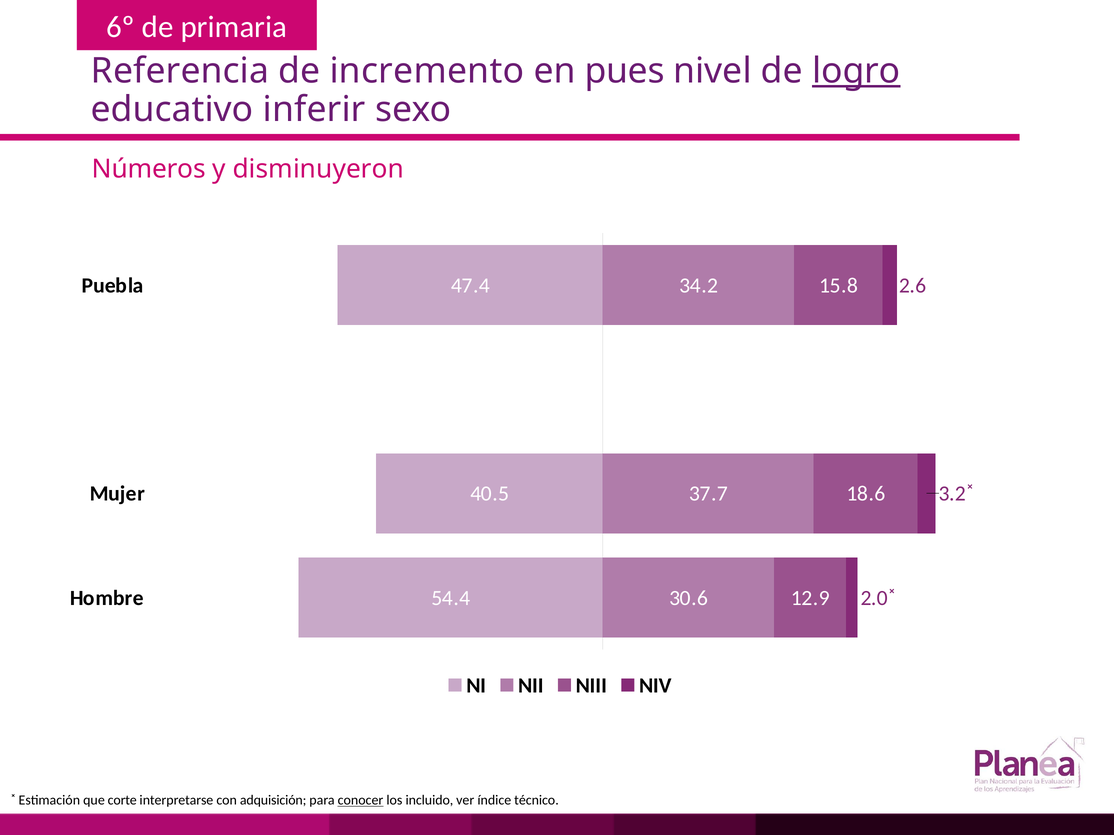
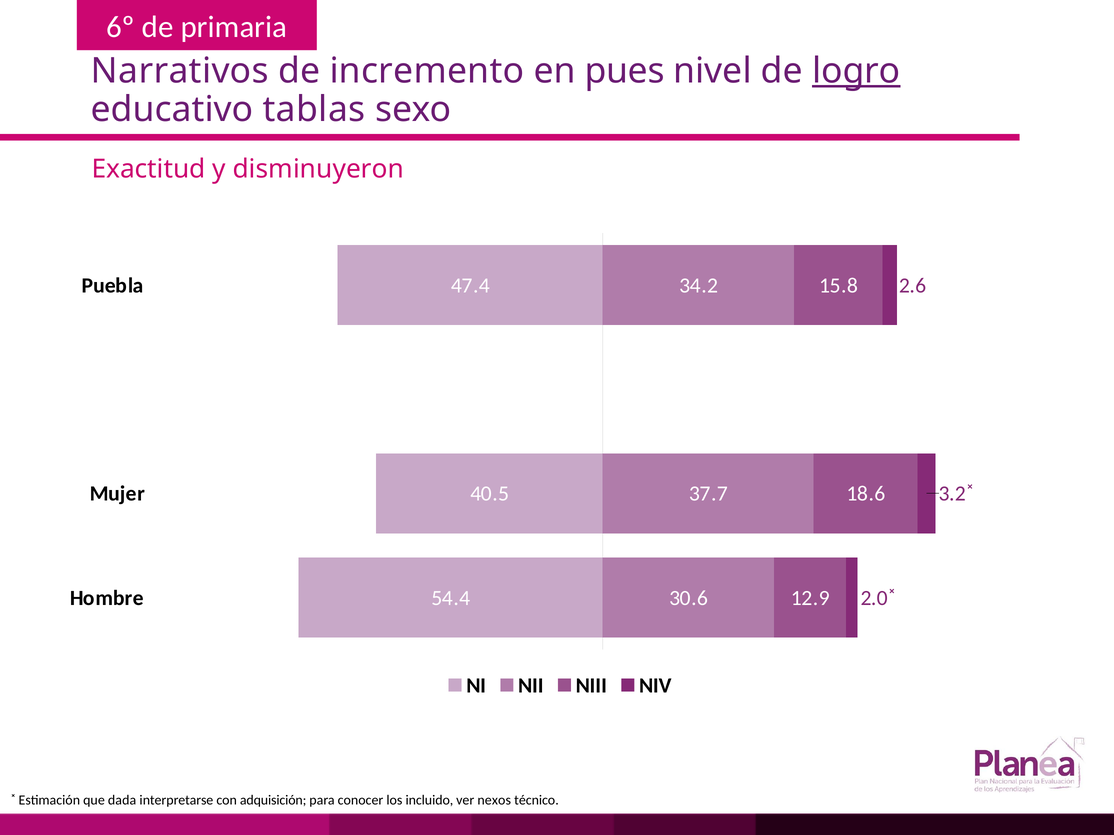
Referencia: Referencia -> Narrativos
inferir: inferir -> tablas
Números: Números -> Exactitud
corte: corte -> dada
conocer underline: present -> none
índice: índice -> nexos
